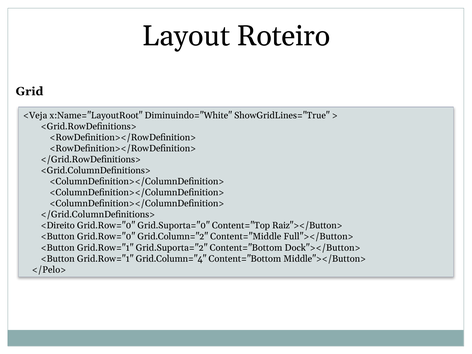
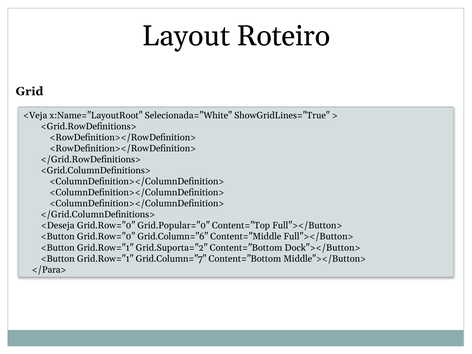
Diminuindo="White: Diminuindo="White -> Selecionada="White
<Direito: <Direito -> <Deseja
Grid.Suporta="0: Grid.Suporta="0 -> Grid.Popular="0
Content="Top Raiz"></Button>: Raiz"></Button> -> Full"></Button>
Grid.Column="2: Grid.Column="2 -> Grid.Column="6
Grid.Column="4: Grid.Column="4 -> Grid.Column="7
</Pelo>: </Pelo> -> </Para>
